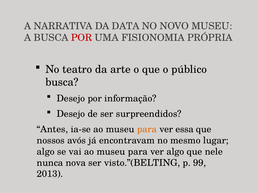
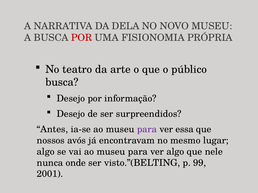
DATA: DATA -> DELA
para at (147, 130) colour: orange -> purple
nova: nova -> onde
2013: 2013 -> 2001
